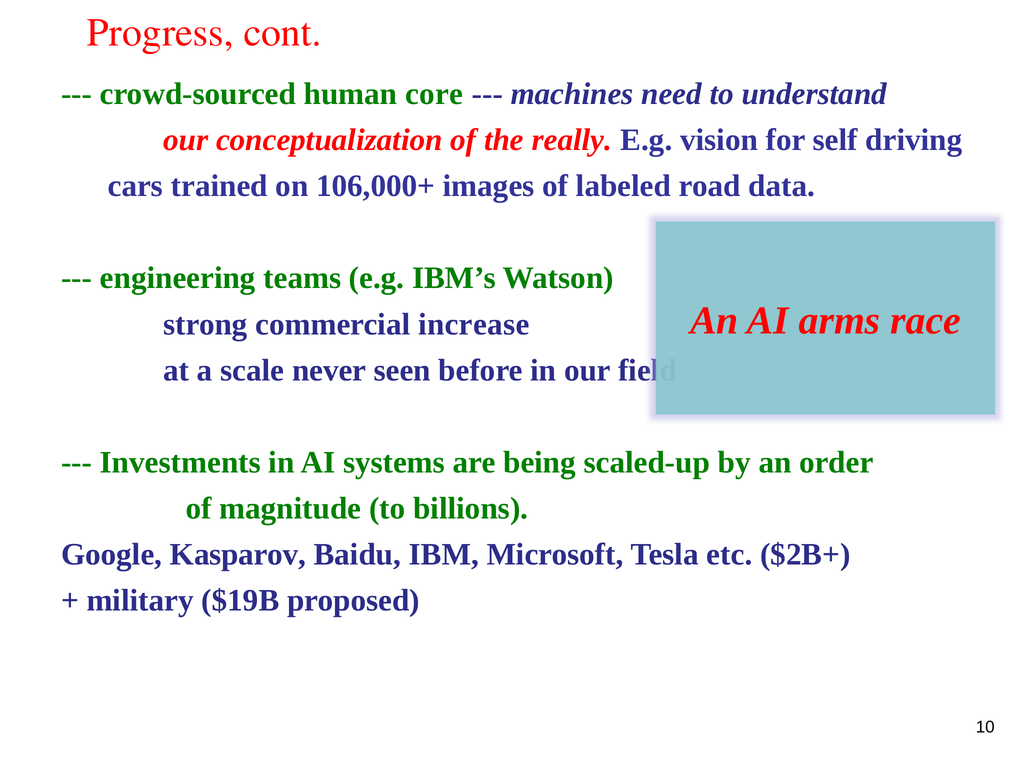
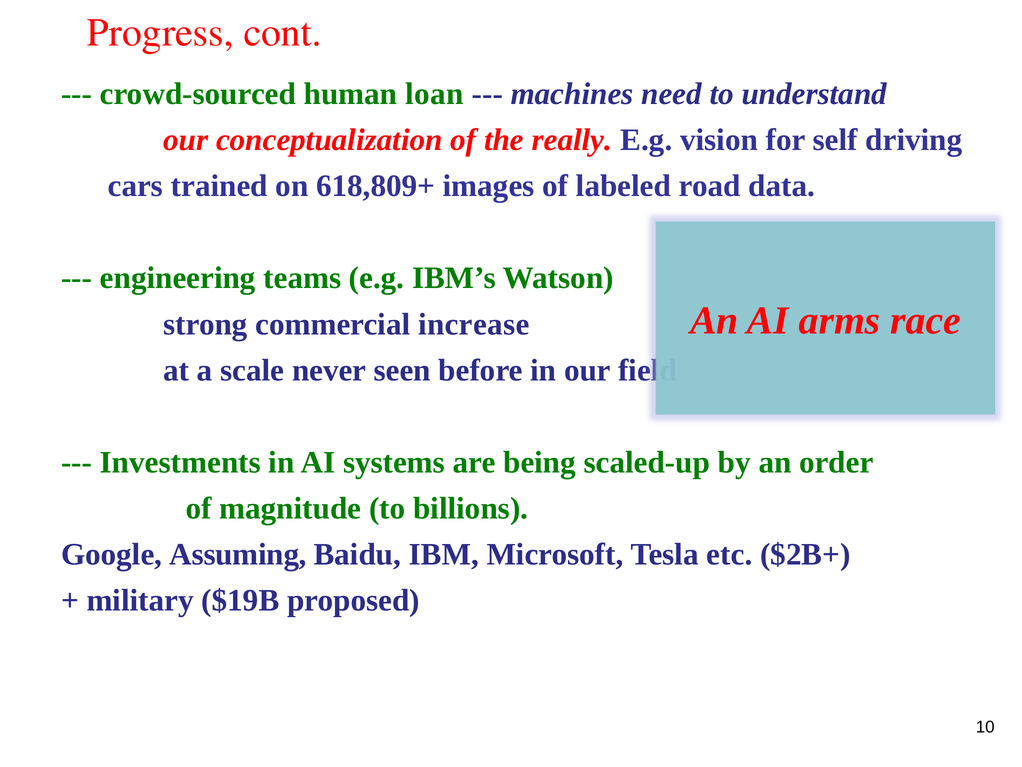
core: core -> loan
106,000+: 106,000+ -> 618,809+
Kasparov: Kasparov -> Assuming
